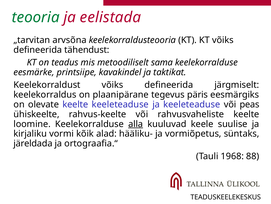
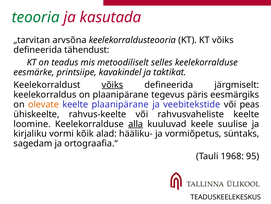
eelistada: eelistada -> kasutada
sama: sama -> selles
võiks at (113, 85) underline: none -> present
olevate colour: black -> orange
keelte keeleteaduse: keeleteaduse -> plaanipärane
ja keeleteaduse: keeleteaduse -> veebitekstide
järeldada: järeldada -> sagedam
88: 88 -> 95
